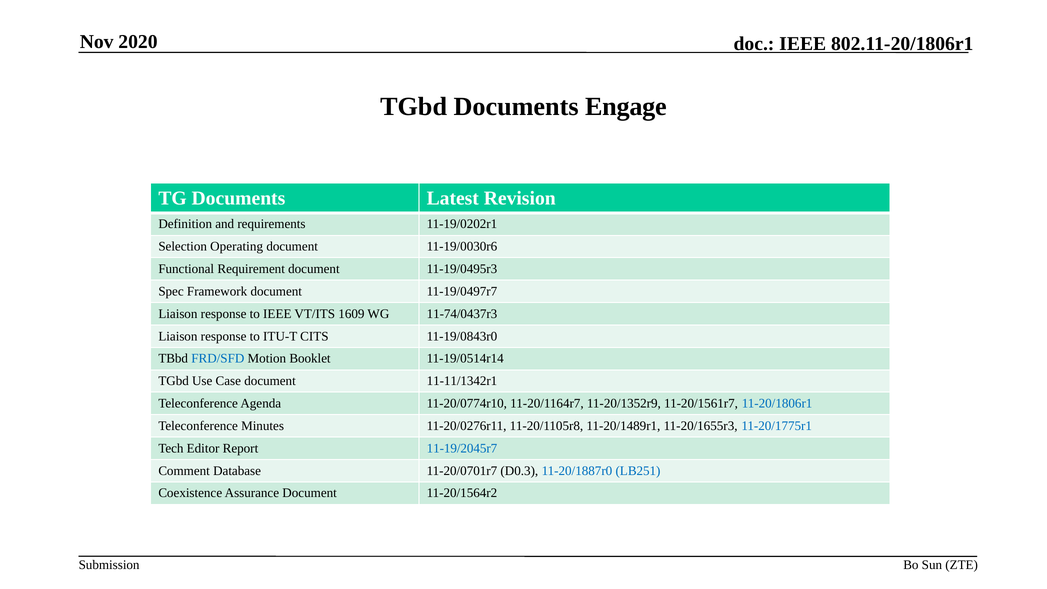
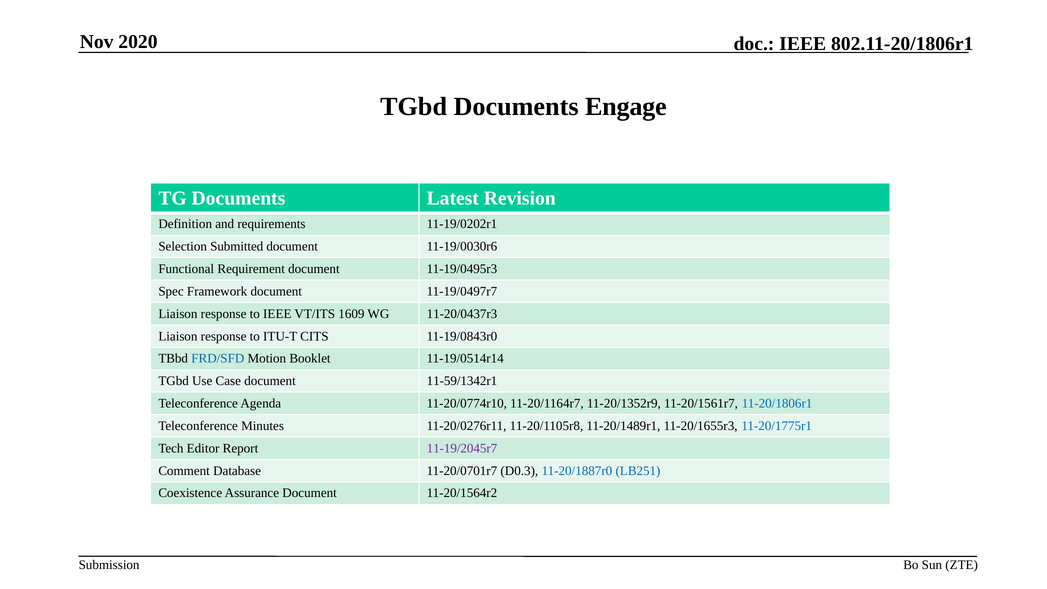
Operating: Operating -> Submitted
11-74/0437r3: 11-74/0437r3 -> 11-20/0437r3
11-11/1342r1: 11-11/1342r1 -> 11-59/1342r1
11-19/2045r7 colour: blue -> purple
